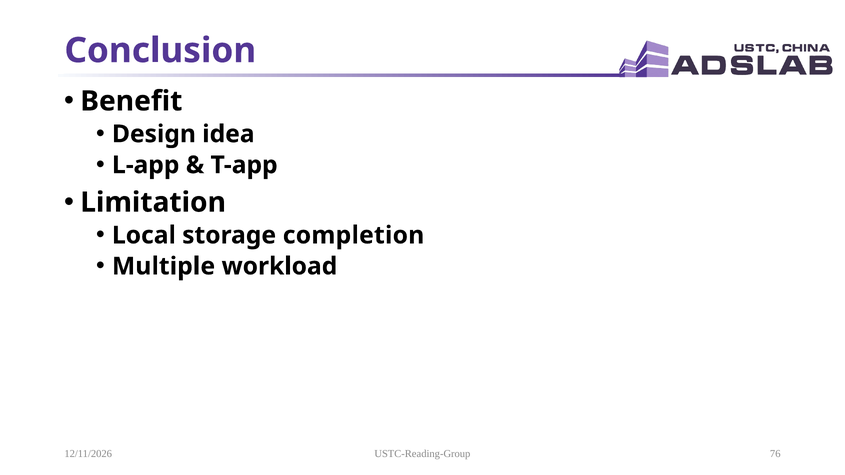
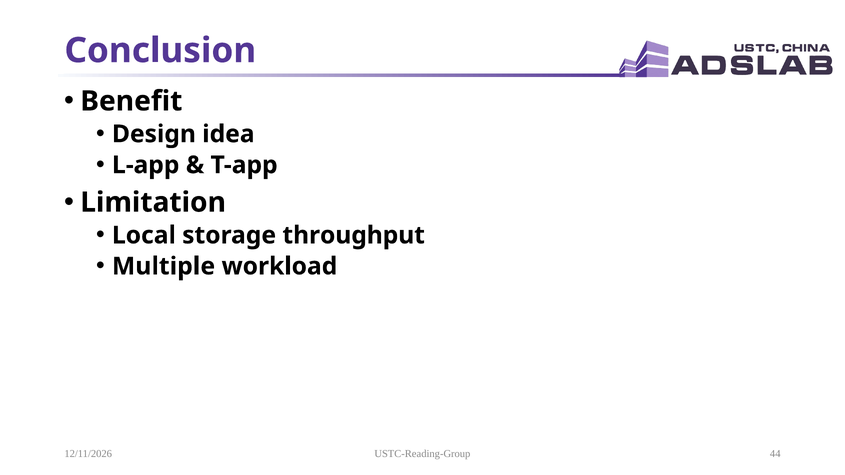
completion: completion -> throughput
76: 76 -> 44
